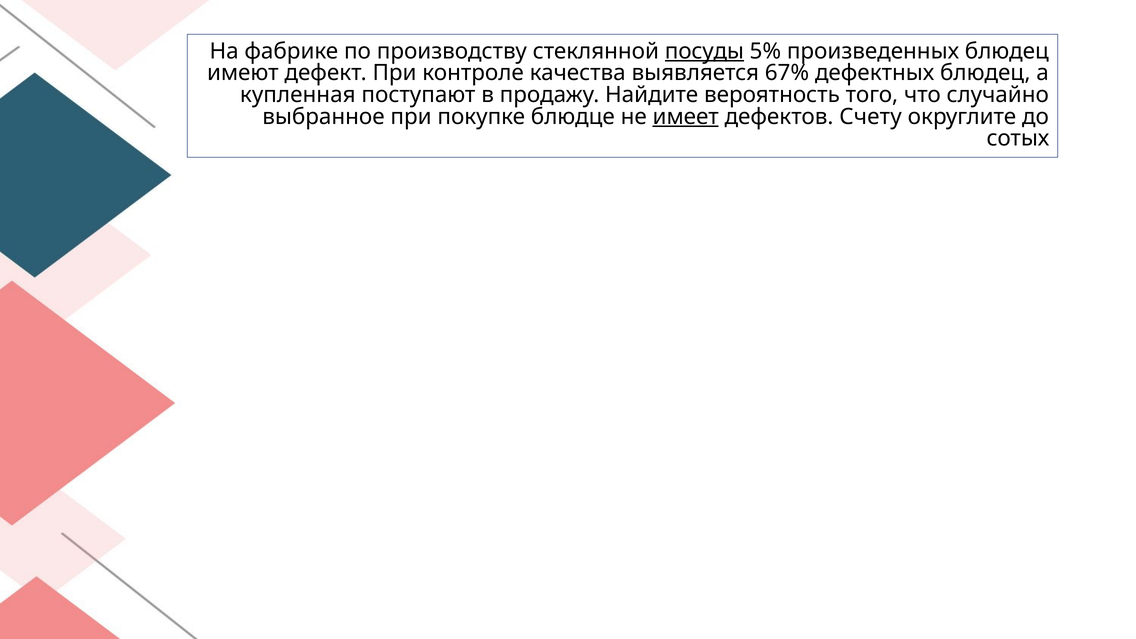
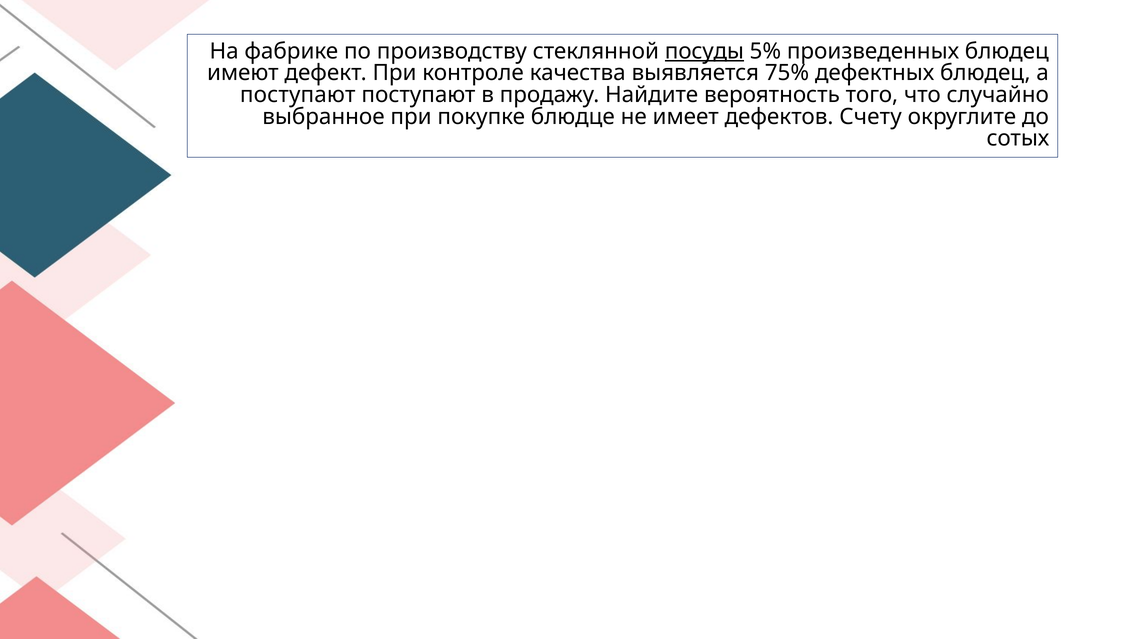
67%: 67% -> 75%
купленная at (298, 95): купленная -> поступают
имеет underline: present -> none
